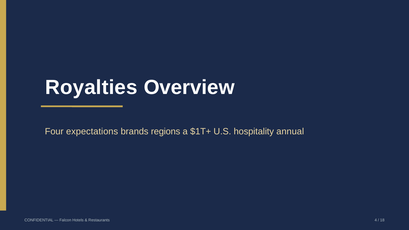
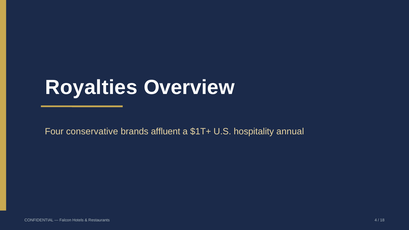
expectations: expectations -> conservative
regions: regions -> affluent
